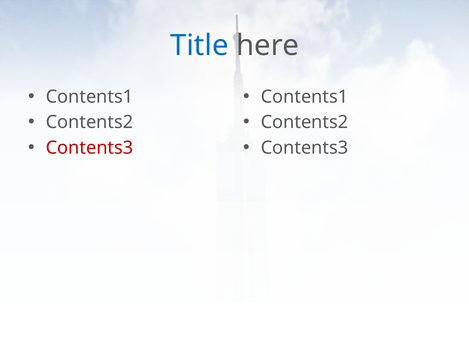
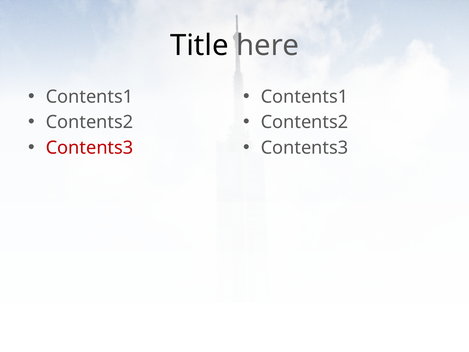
Title colour: blue -> black
